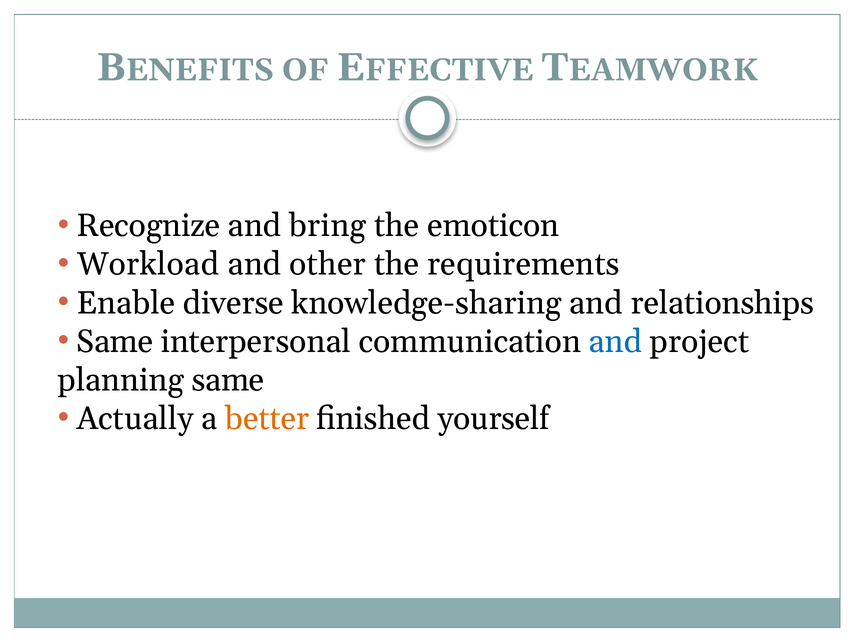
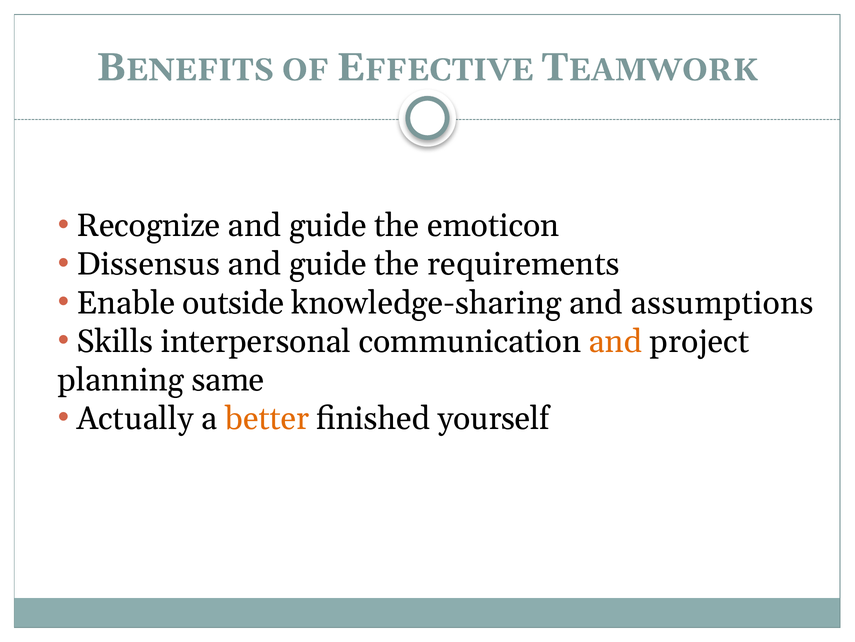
bring at (328, 226): bring -> guide
Workload: Workload -> Dissensus
other at (328, 264): other -> guide
diverse: diverse -> outside
relationships: relationships -> assumptions
Same at (115, 341): Same -> Skills
and at (615, 341) colour: blue -> orange
